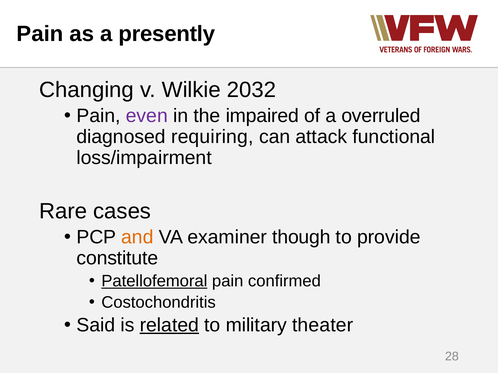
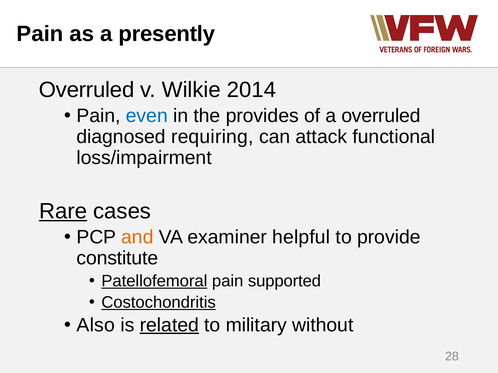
Changing at (87, 90): Changing -> Overruled
2032: 2032 -> 2014
even colour: purple -> blue
impaired: impaired -> provides
Rare underline: none -> present
though: though -> helpful
confirmed: confirmed -> supported
Costochondritis underline: none -> present
Said: Said -> Also
theater: theater -> without
